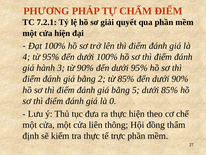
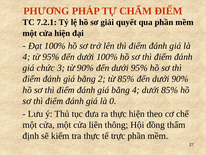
hành: hành -> chức
bằng 5: 5 -> 4
